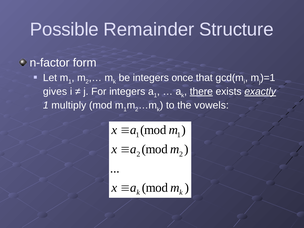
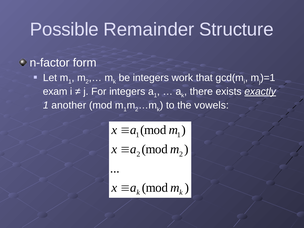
once: once -> work
gives: gives -> exam
there underline: present -> none
multiply: multiply -> another
